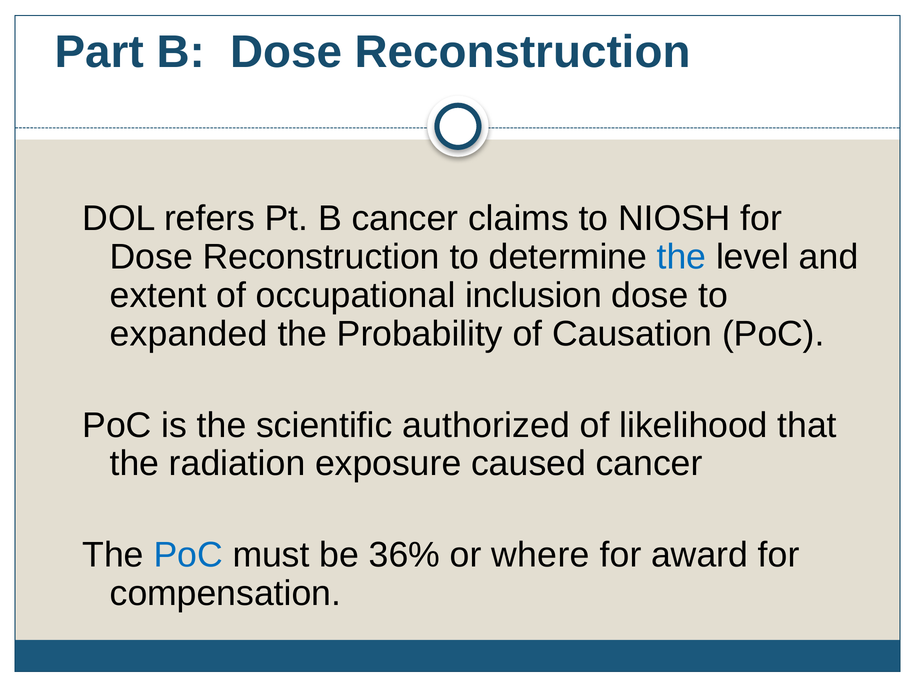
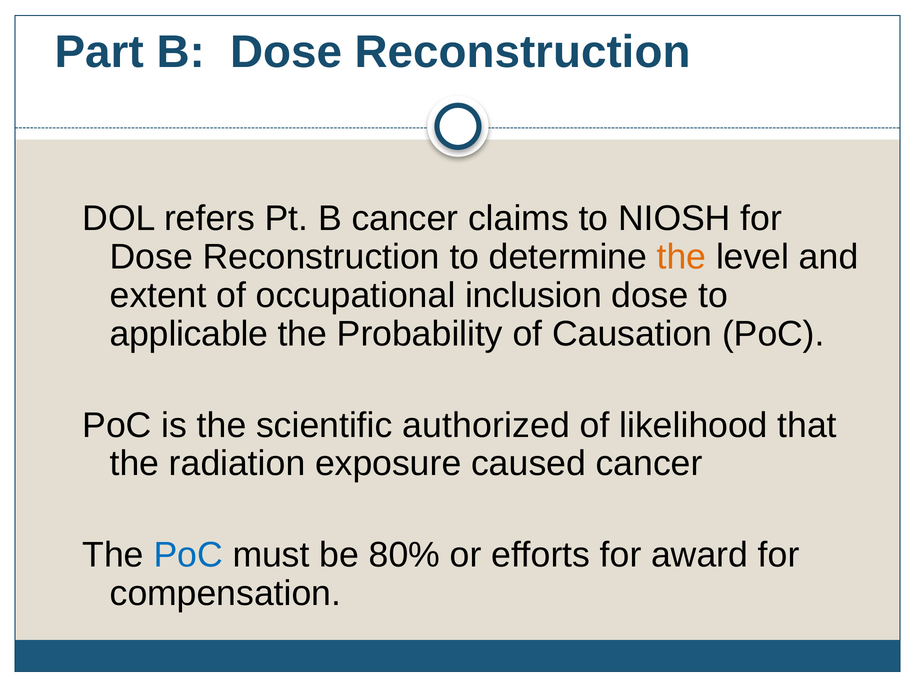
the at (682, 257) colour: blue -> orange
expanded: expanded -> applicable
36%: 36% -> 80%
where: where -> efforts
